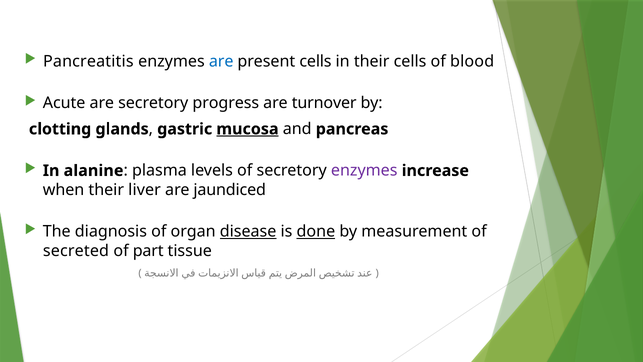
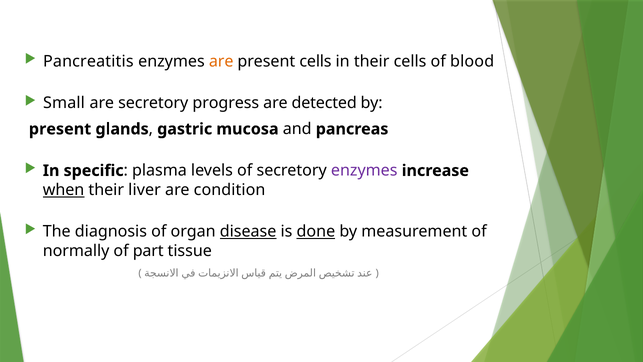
are at (221, 61) colour: blue -> orange
Acute: Acute -> Small
turnover: turnover -> detected
clotting at (60, 129): clotting -> present
mucosa underline: present -> none
alanine: alanine -> specific
when underline: none -> present
jaundiced: jaundiced -> condition
secreted: secreted -> normally
